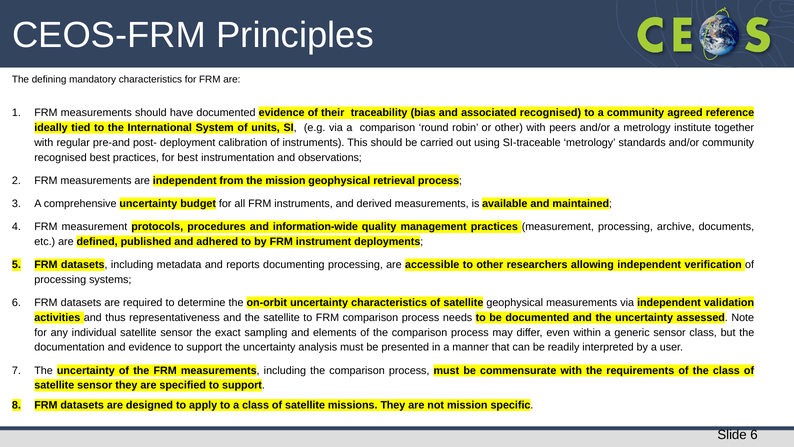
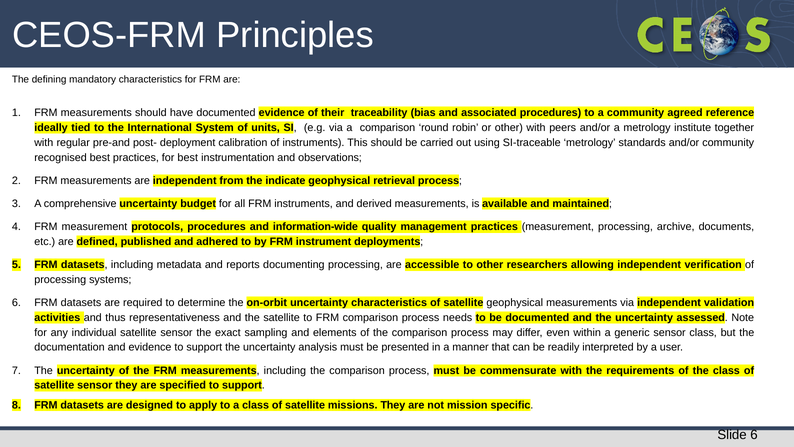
associated recognised: recognised -> procedures
the mission: mission -> indicate
